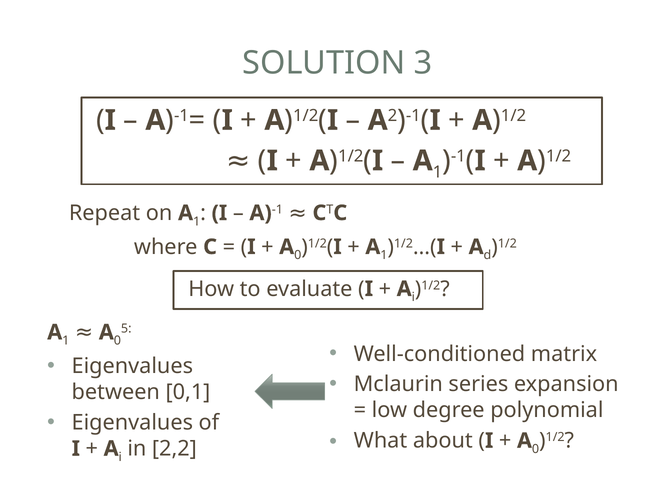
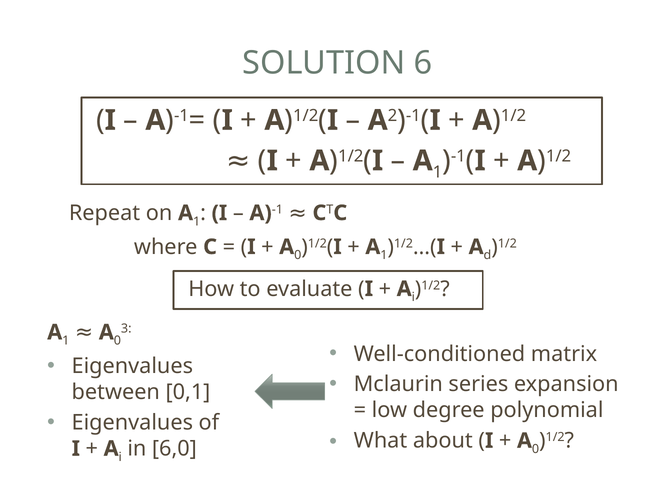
3: 3 -> 6
5: 5 -> 3
2,2: 2,2 -> 6,0
